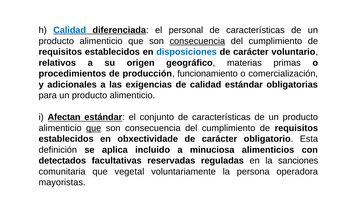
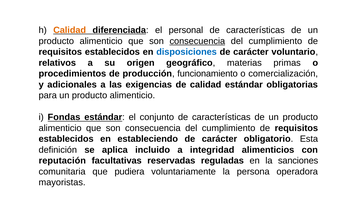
Calidad at (70, 30) colour: blue -> orange
Afectan: Afectan -> Fondas
que at (94, 128) underline: present -> none
obxectividade: obxectividade -> estableciendo
minuciosa: minuciosa -> integridad
detectados: detectados -> reputación
vegetal: vegetal -> pudiera
